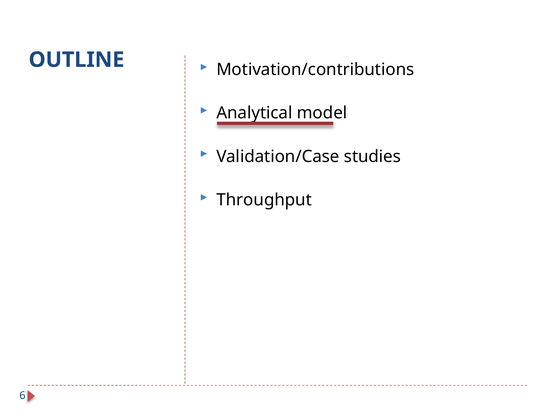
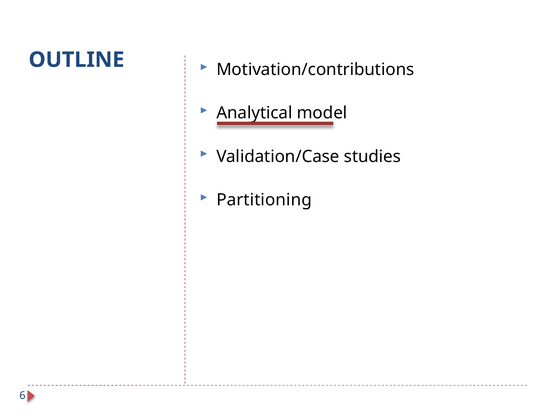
Throughput: Throughput -> Partitioning
